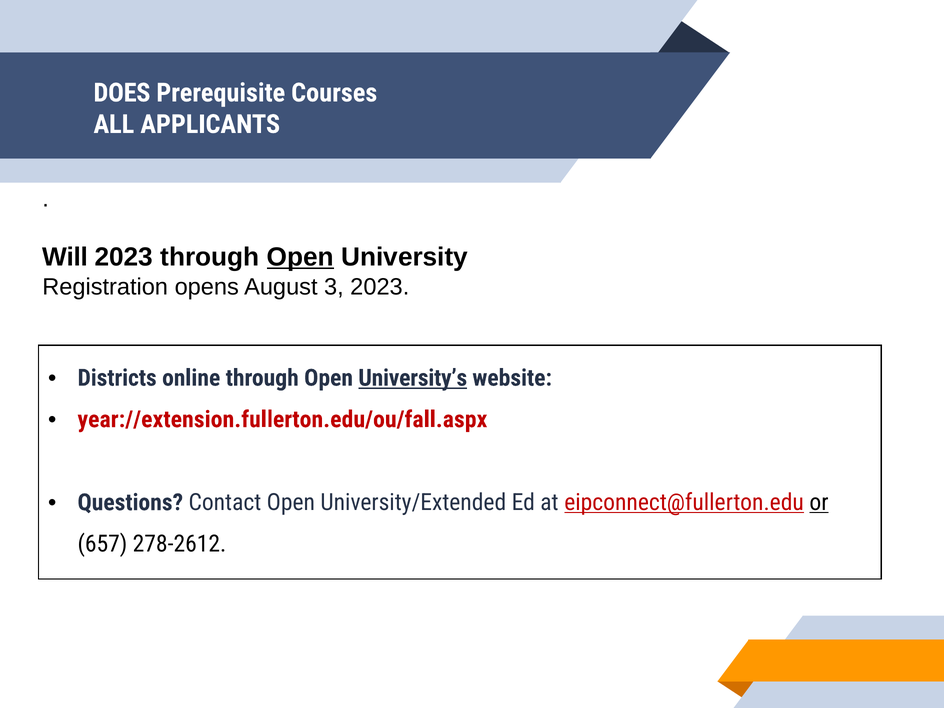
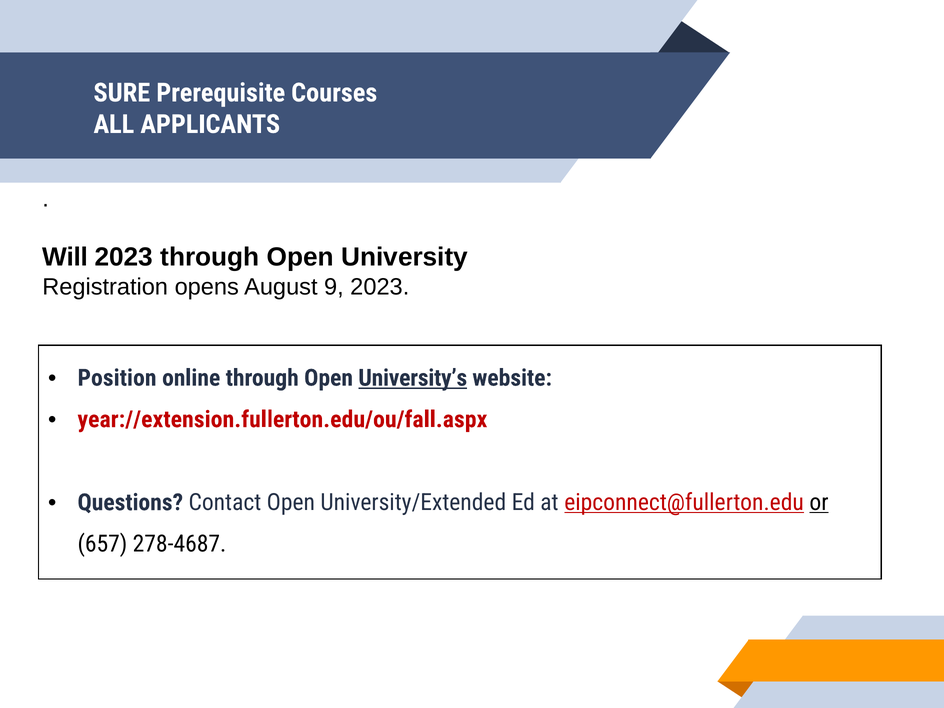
DOES: DOES -> SURE
Open at (300, 257) underline: present -> none
3: 3 -> 9
Districts: Districts -> Position
278-2612: 278-2612 -> 278-4687
